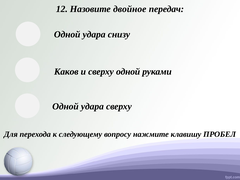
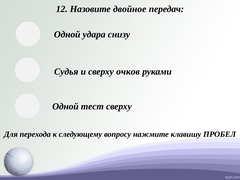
Каков: Каков -> Судья
сверху одной: одной -> очков
удара at (92, 106): удара -> тест
